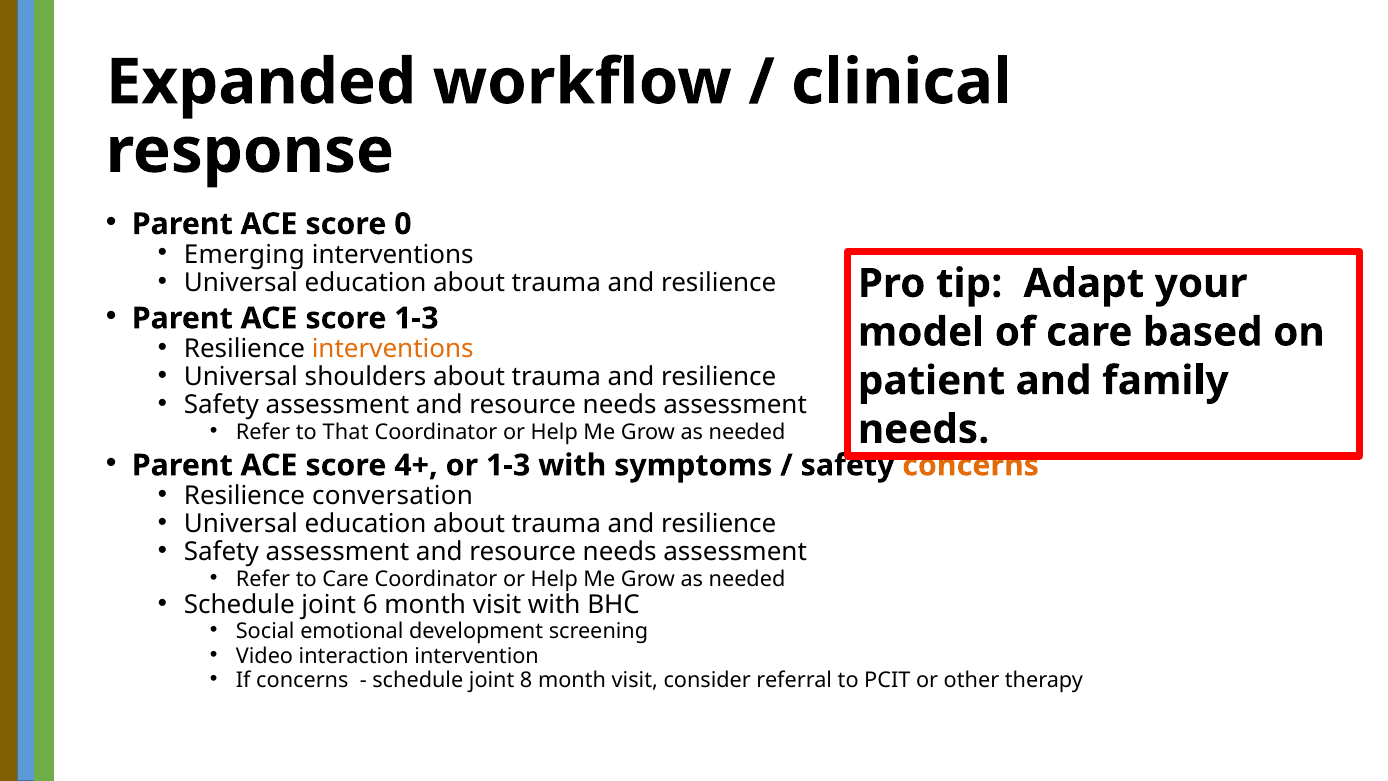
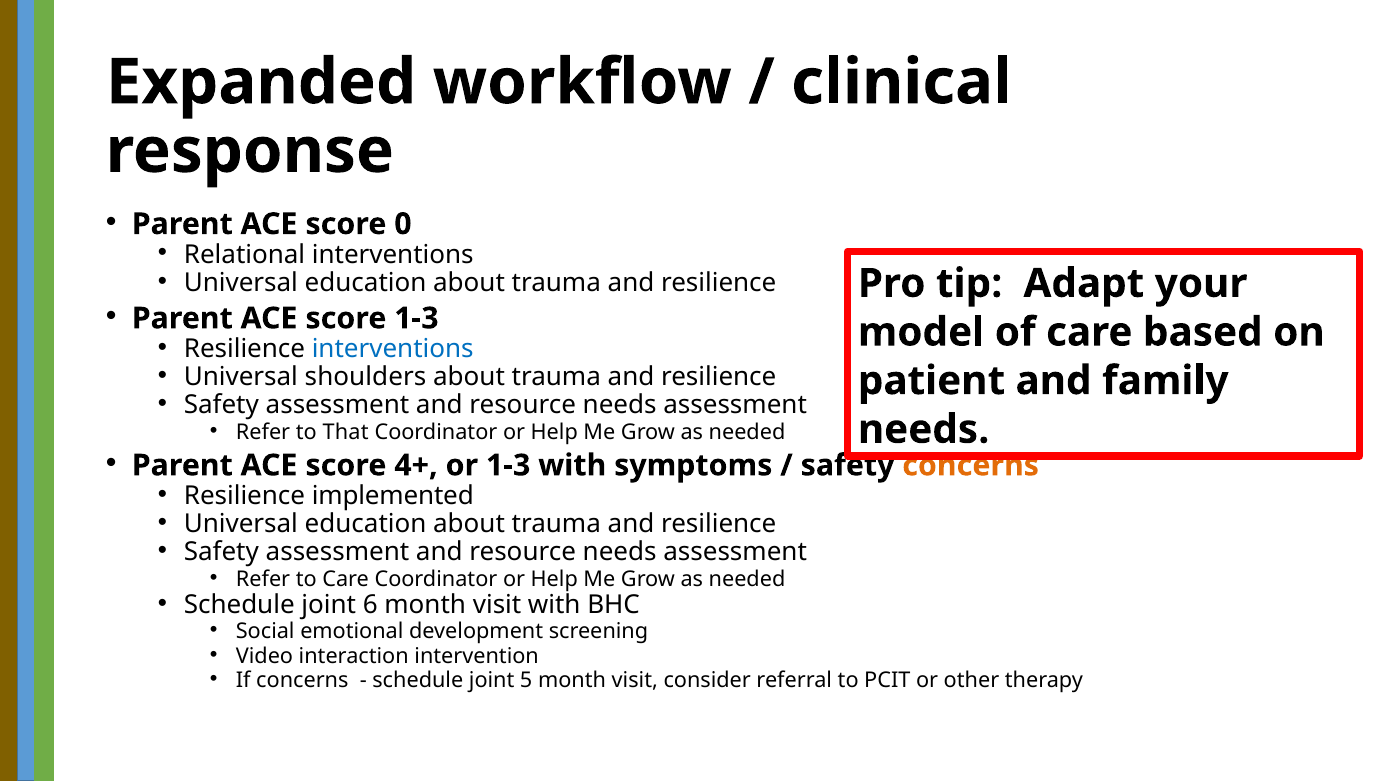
Emerging: Emerging -> Relational
interventions at (393, 349) colour: orange -> blue
conversation: conversation -> implemented
8: 8 -> 5
